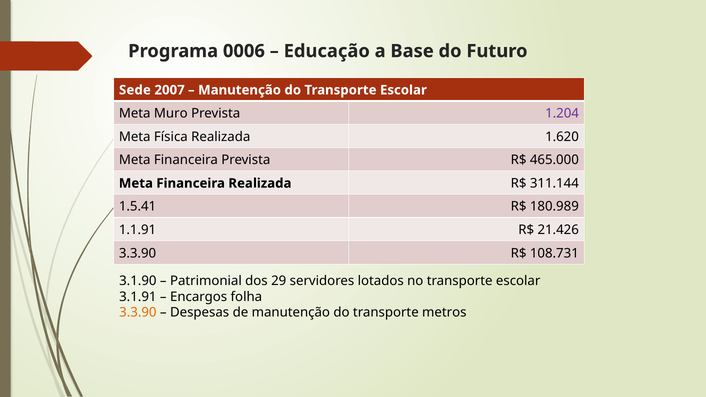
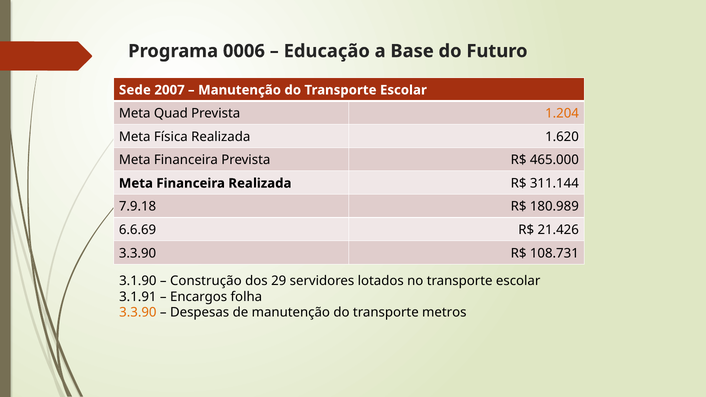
Muro: Muro -> Quad
1.204 colour: purple -> orange
1.5.41: 1.5.41 -> 7.9.18
1.1.91: 1.1.91 -> 6.6.69
Patrimonial: Patrimonial -> Construção
